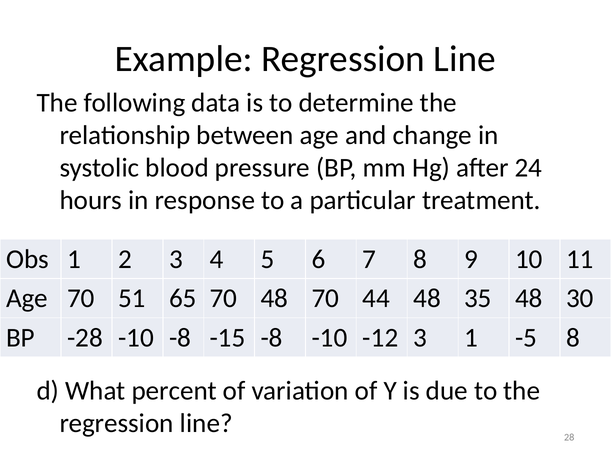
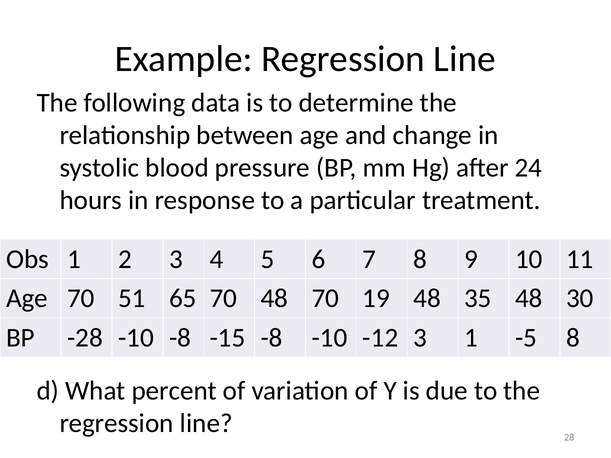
44: 44 -> 19
